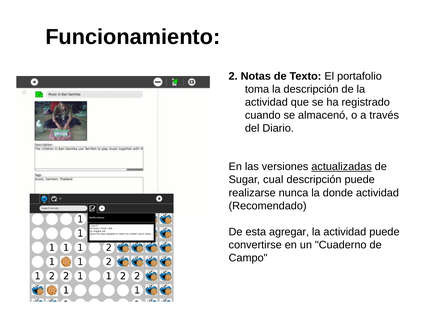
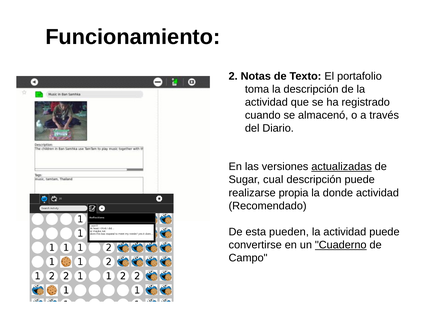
nunca: nunca -> propia
agregar: agregar -> pueden
Cuaderno underline: none -> present
